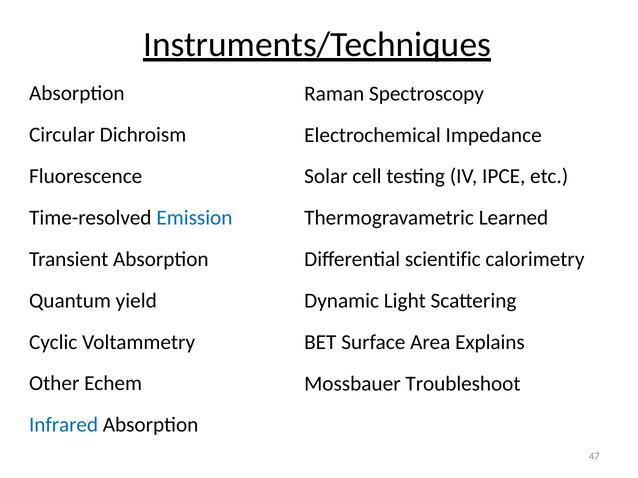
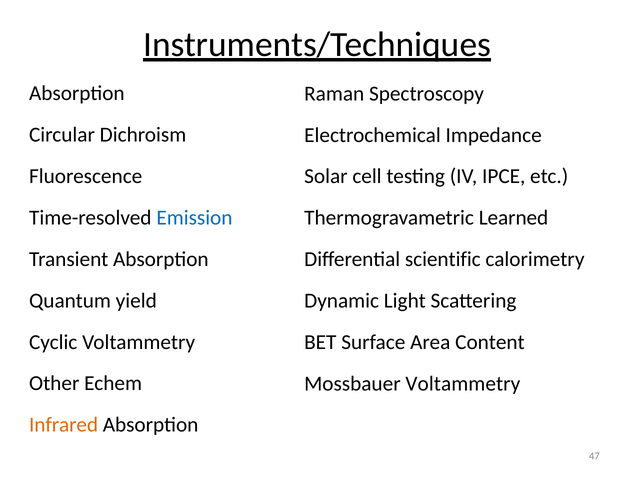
Explains: Explains -> Content
Mossbauer Troubleshoot: Troubleshoot -> Voltammetry
Infrared colour: blue -> orange
